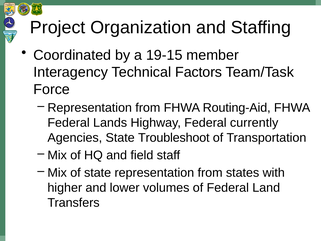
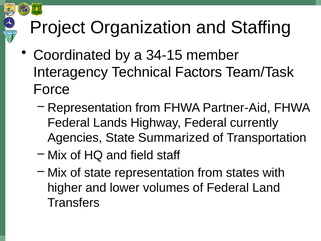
19-15: 19-15 -> 34-15
Routing-Aid: Routing-Aid -> Partner-Aid
Troubleshoot: Troubleshoot -> Summarized
